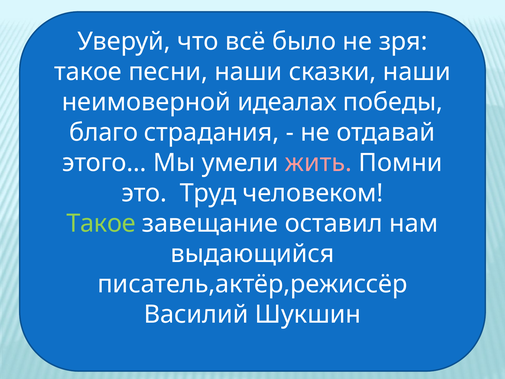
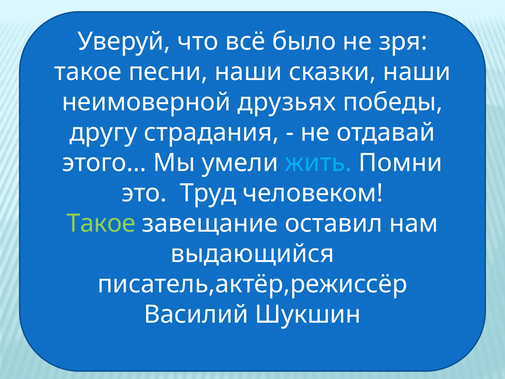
идеалах: идеалах -> друзьях
благо: благо -> другу
жить colour: pink -> light blue
